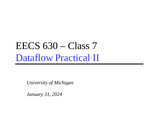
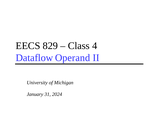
630: 630 -> 829
7: 7 -> 4
Practical: Practical -> Operand
